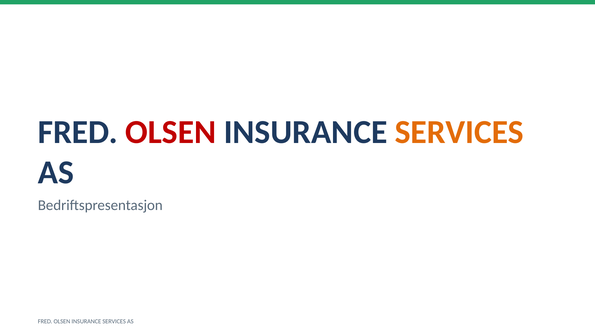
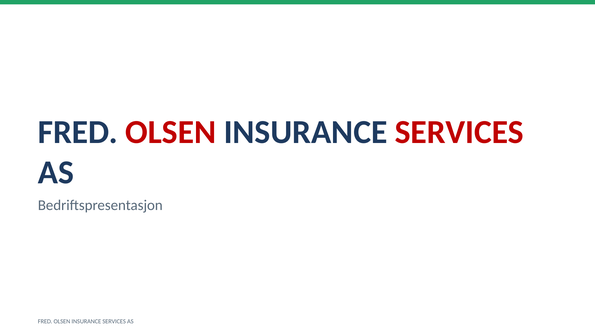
SERVICES at (459, 132) colour: orange -> red
